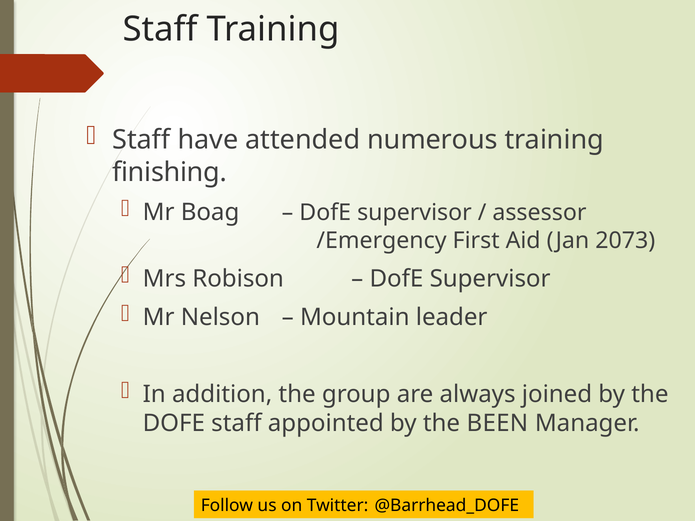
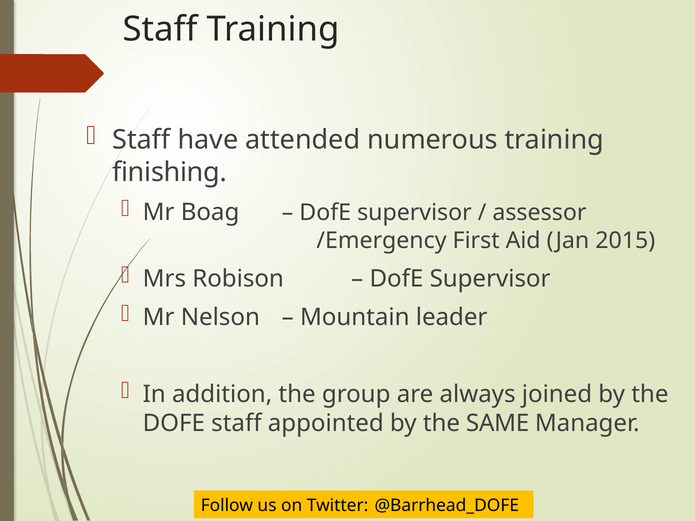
2073: 2073 -> 2015
BEEN: BEEN -> SAME
